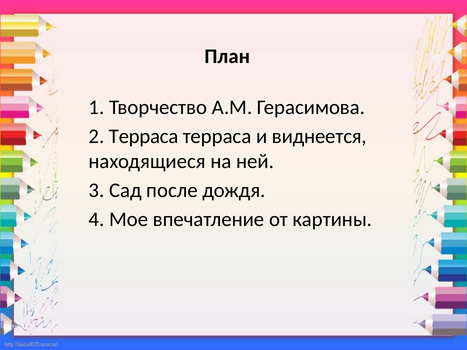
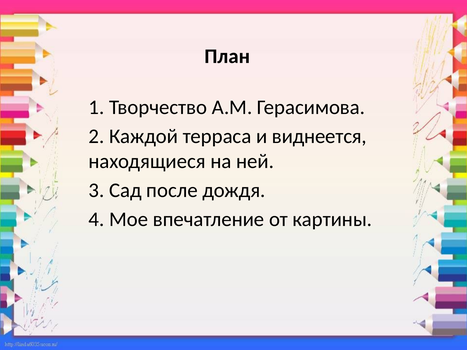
2 Терраса: Терраса -> Каждой
